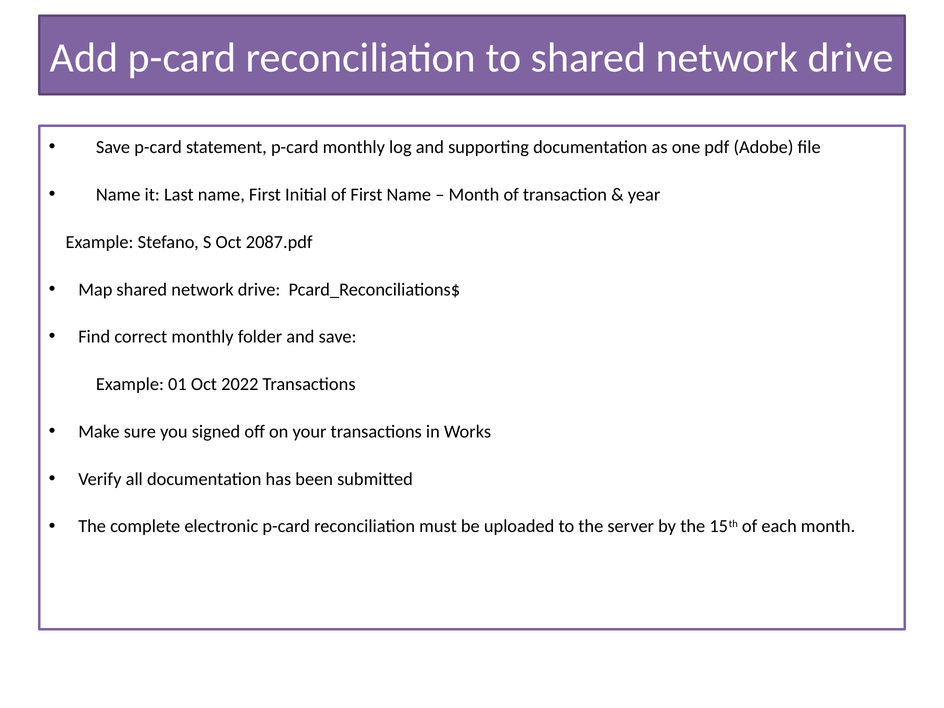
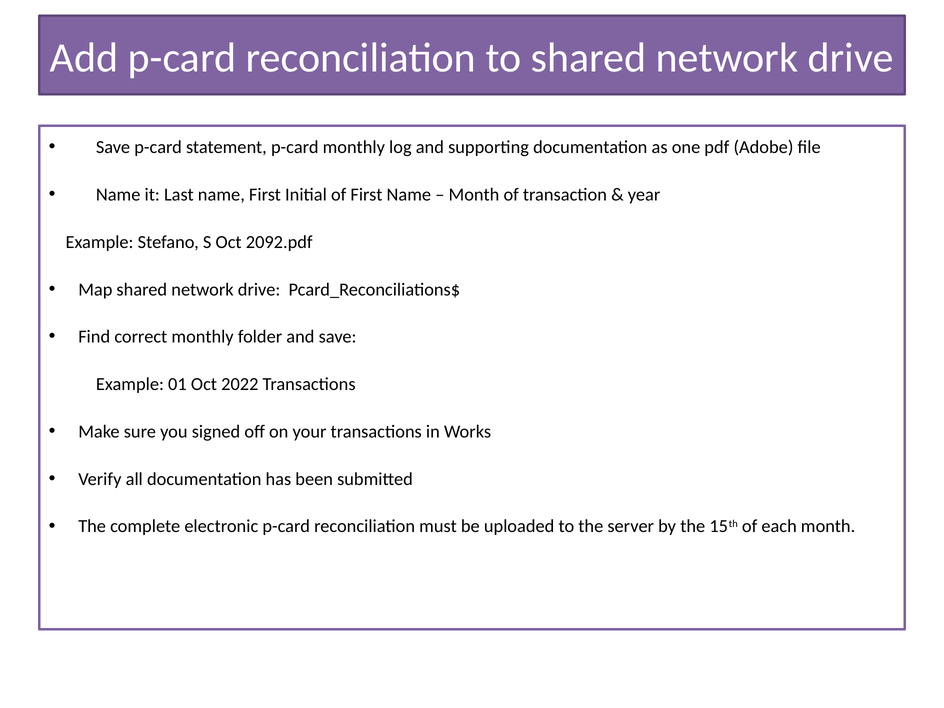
2087.pdf: 2087.pdf -> 2092.pdf
